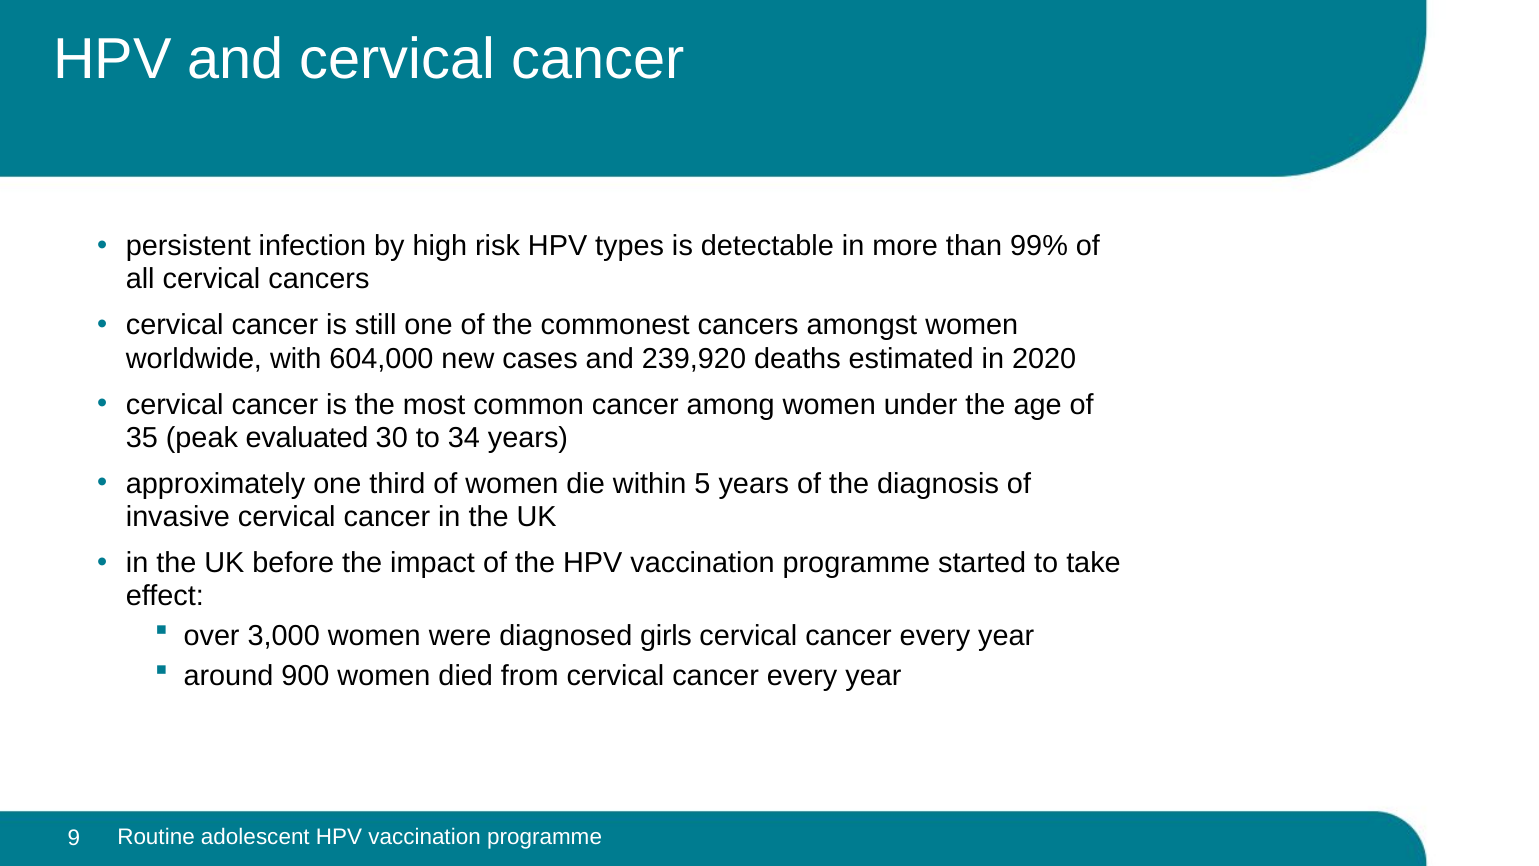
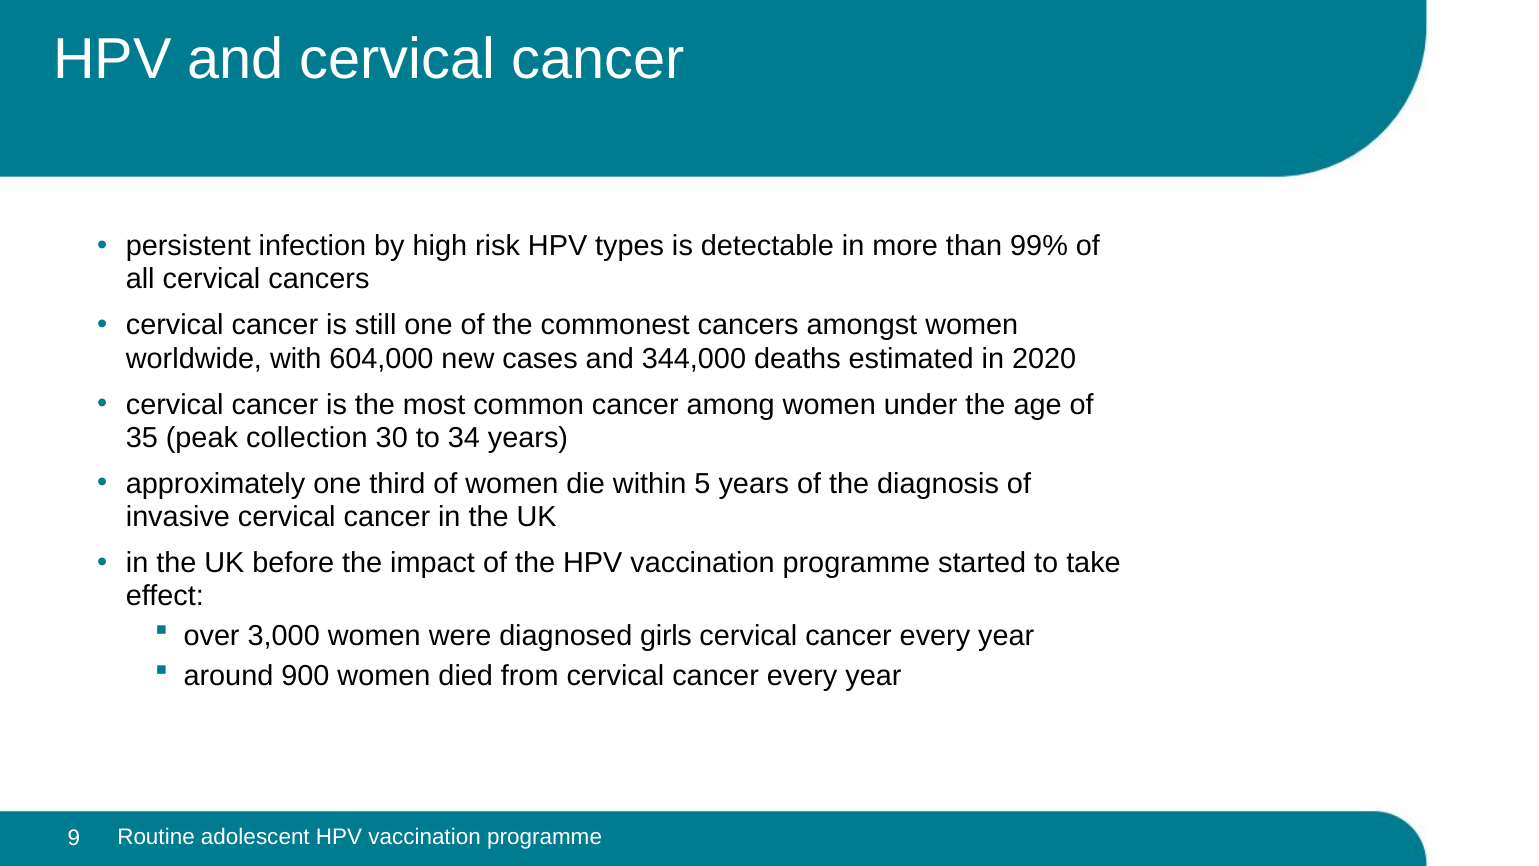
239,920: 239,920 -> 344,000
evaluated: evaluated -> collection
